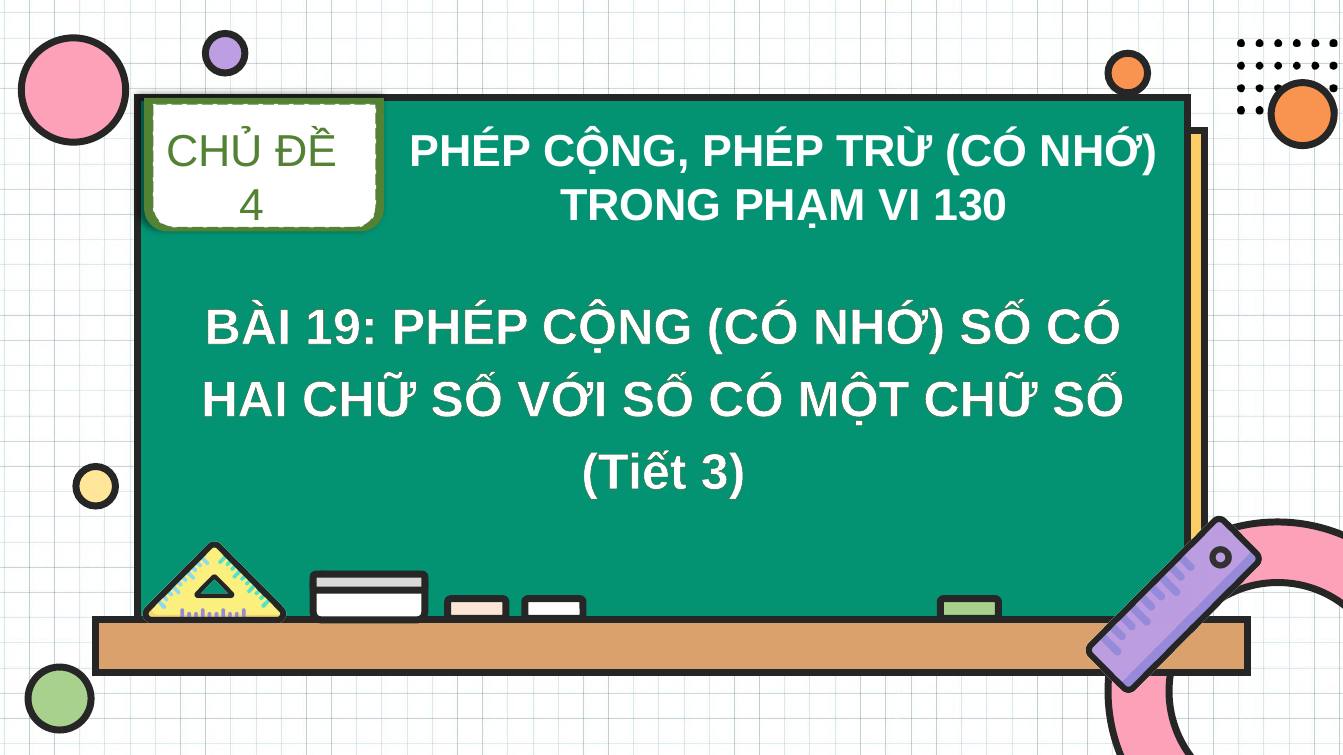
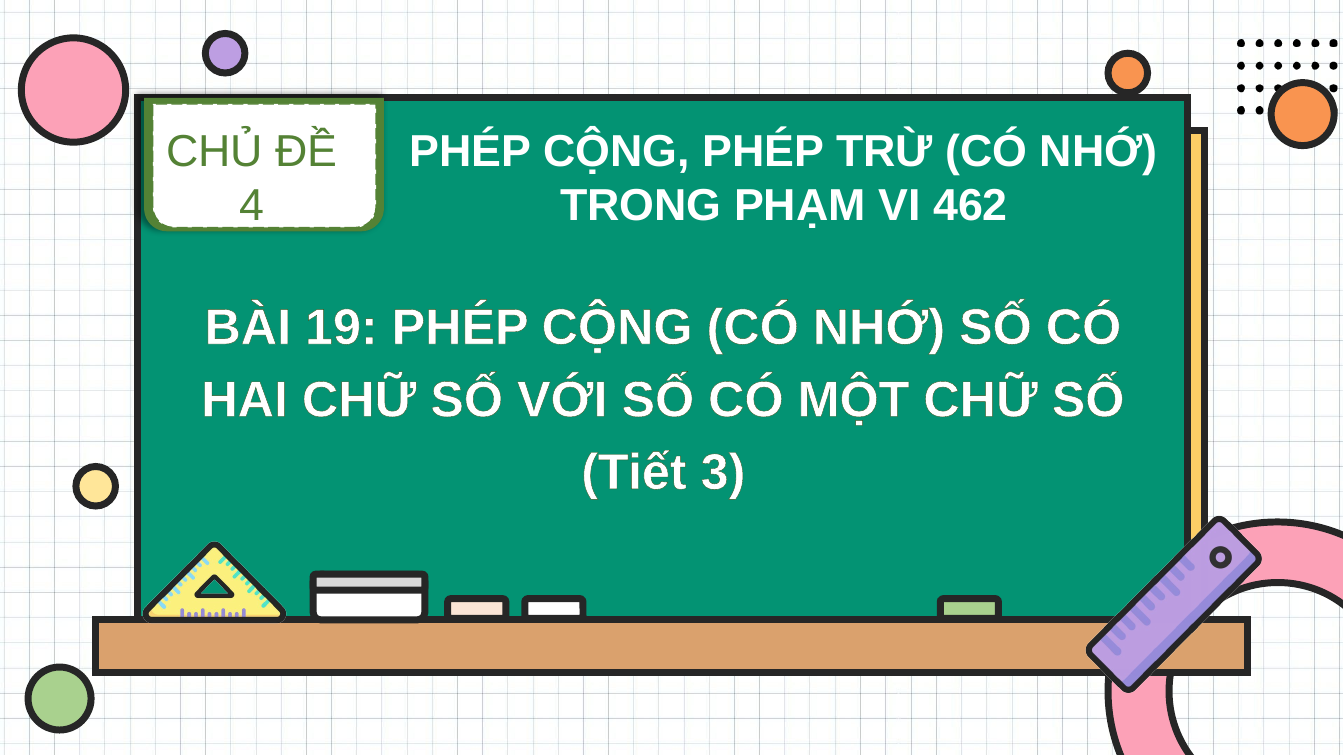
130: 130 -> 462
